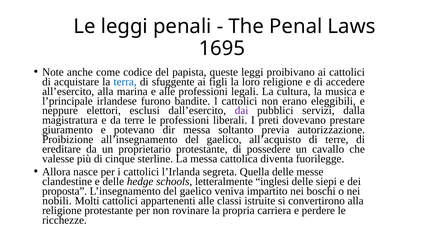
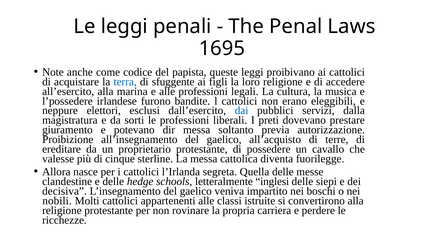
l’principale: l’principale -> l’possedere
dai colour: purple -> blue
da terre: terre -> sorti
proposta: proposta -> decisiva
